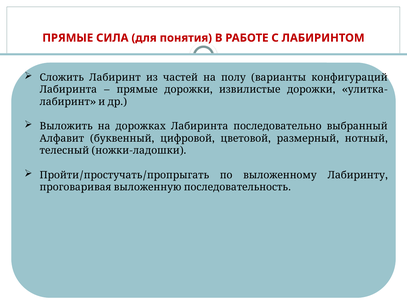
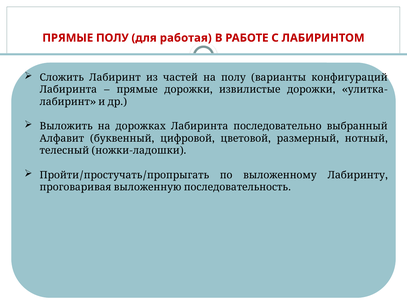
ПРЯМЫЕ СИЛА: СИЛА -> ПОЛУ
понятия: понятия -> работая
